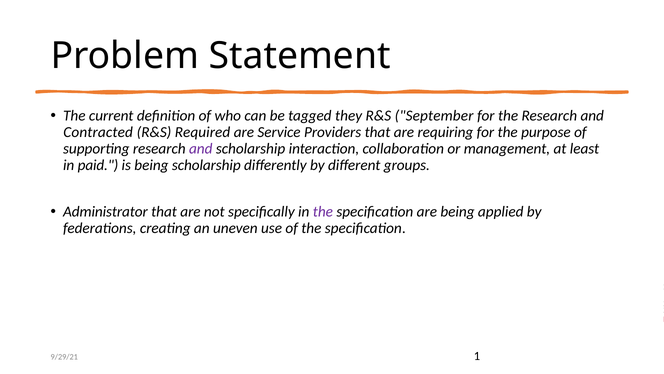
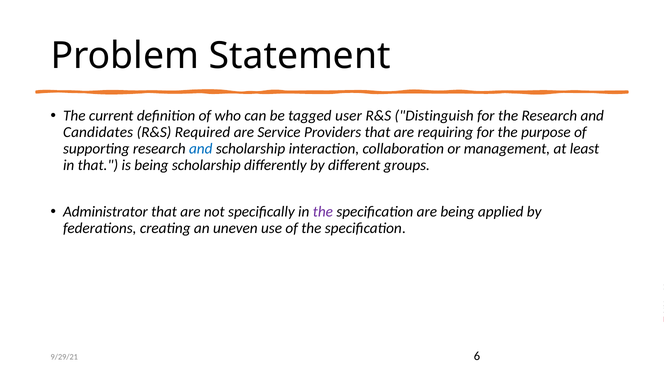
they: they -> user
September: September -> Distinguish
Contracted: Contracted -> Candidates
and at (201, 148) colour: purple -> blue
in paid: paid -> that
1: 1 -> 6
